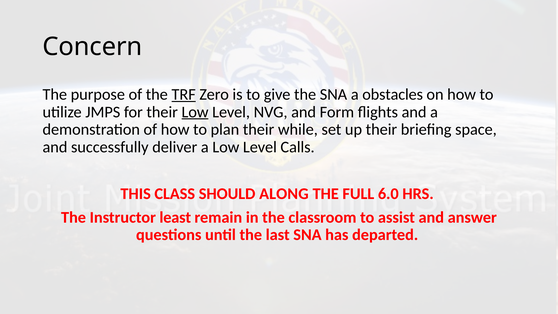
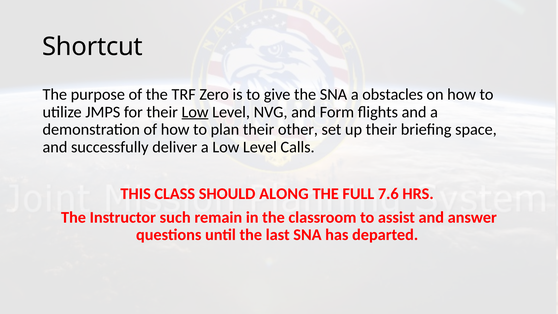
Concern: Concern -> Shortcut
TRF underline: present -> none
while: while -> other
6.0: 6.0 -> 7.6
least: least -> such
